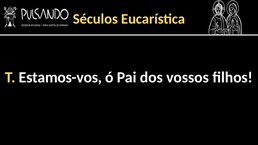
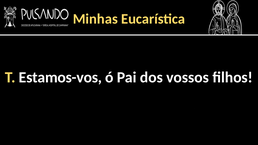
Séculos: Séculos -> Minhas
